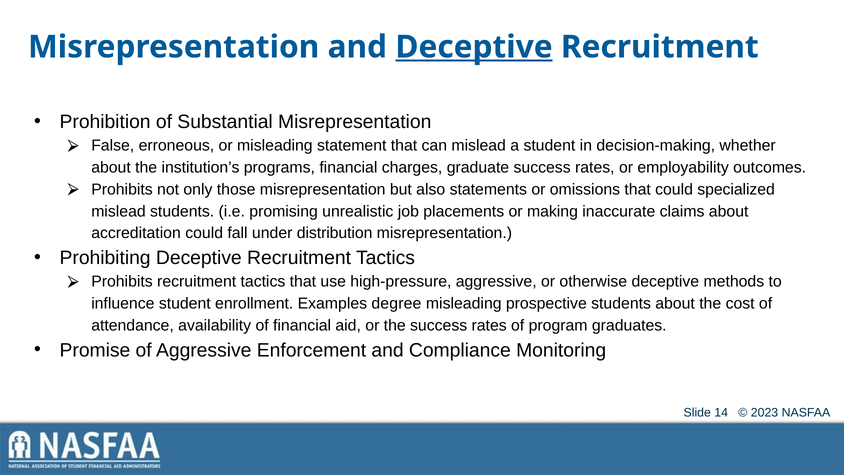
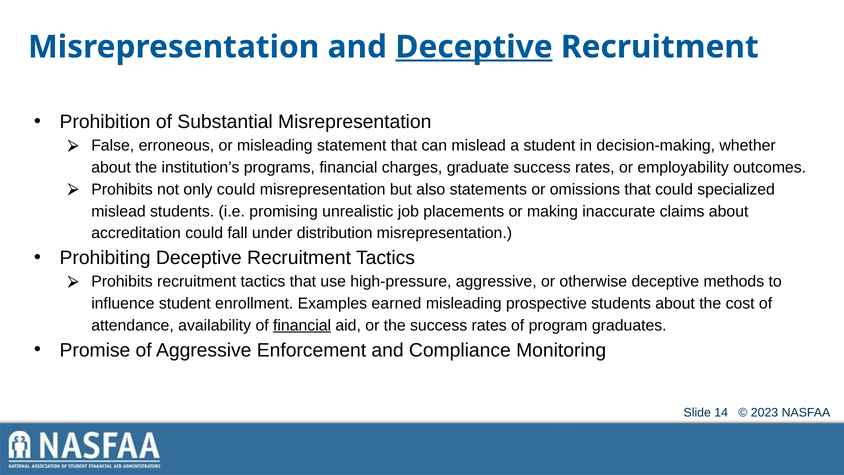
only those: those -> could
degree: degree -> earned
financial at (302, 325) underline: none -> present
